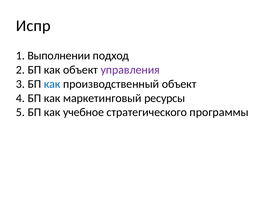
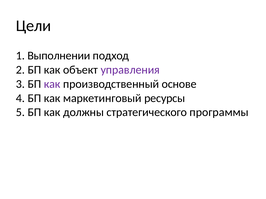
Испр: Испр -> Цели
как at (52, 84) colour: blue -> purple
производственный объект: объект -> основе
учебное: учебное -> должны
